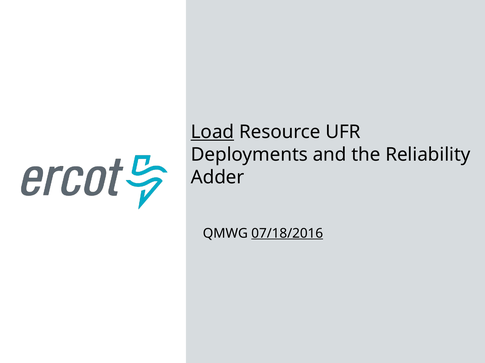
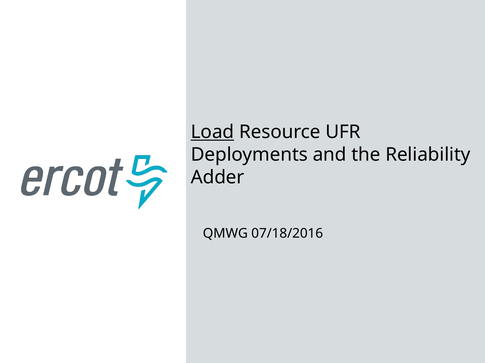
07/18/2016 underline: present -> none
